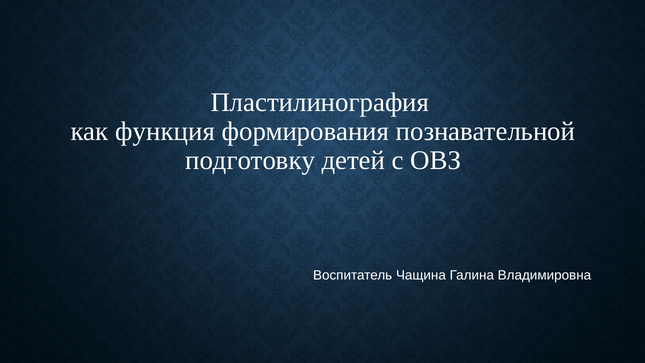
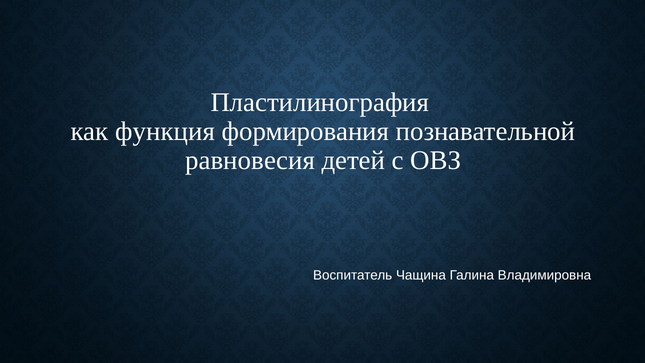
подготовку: подготовку -> равновесия
